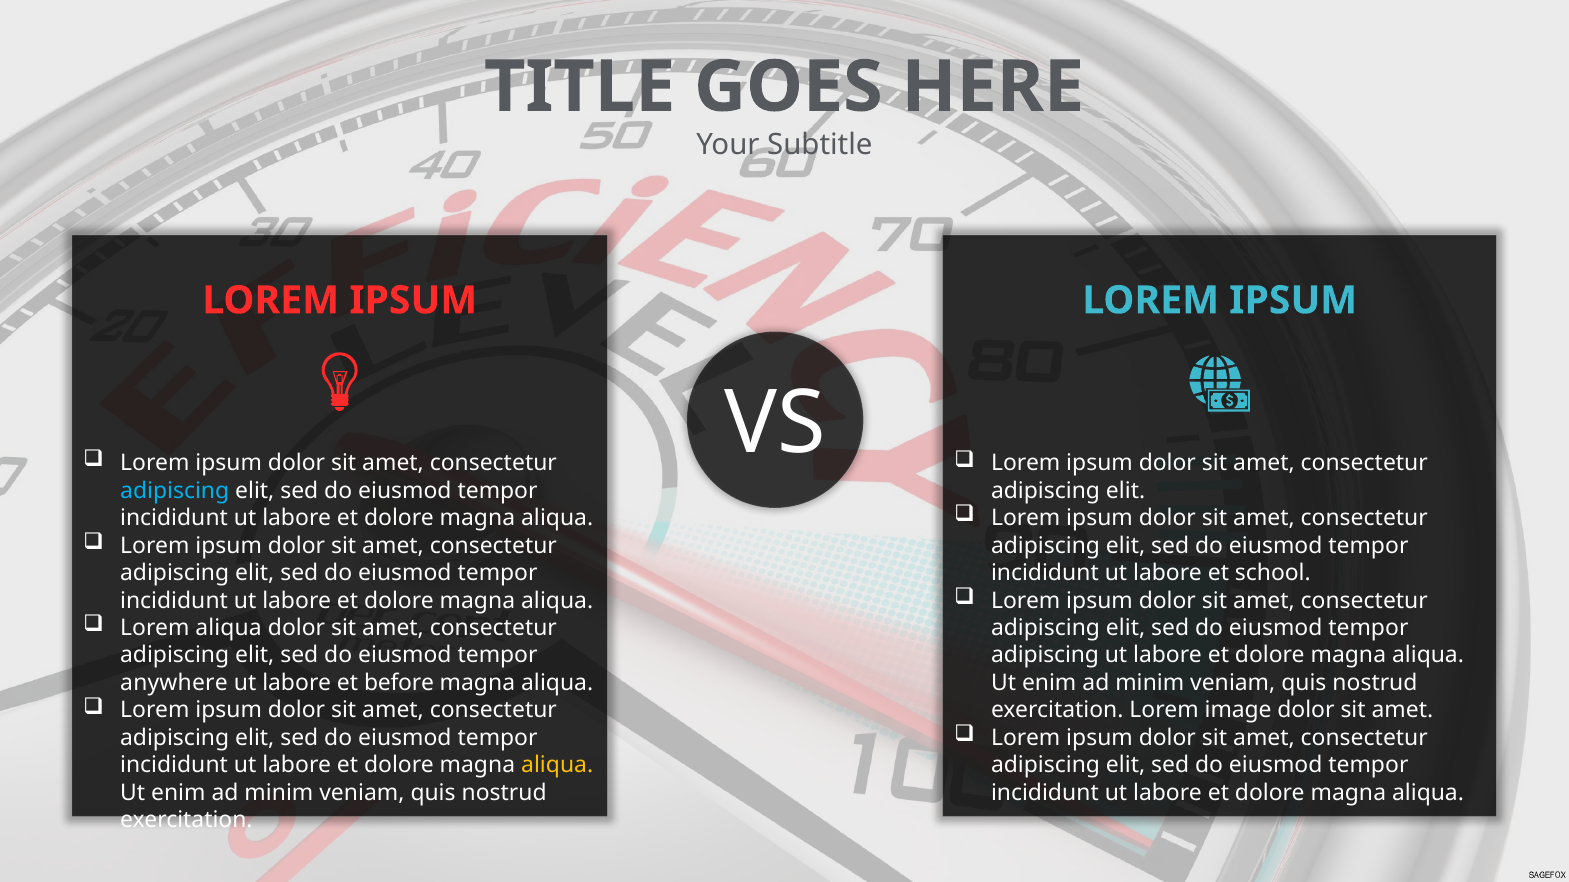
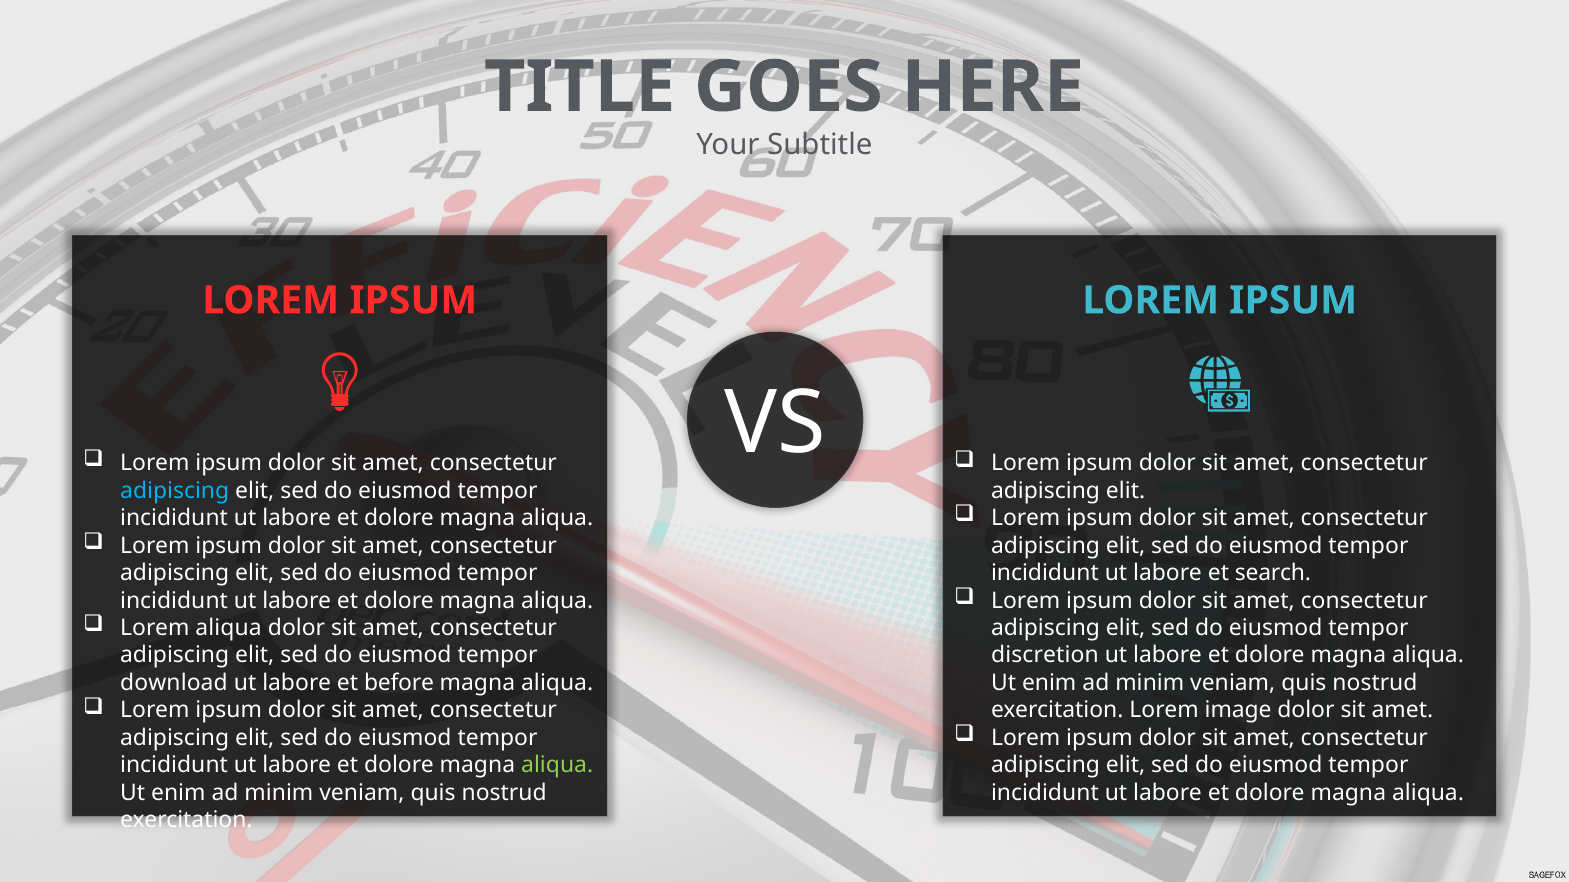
school: school -> search
adipiscing at (1045, 656): adipiscing -> discretion
anywhere: anywhere -> download
aliqua at (557, 766) colour: yellow -> light green
